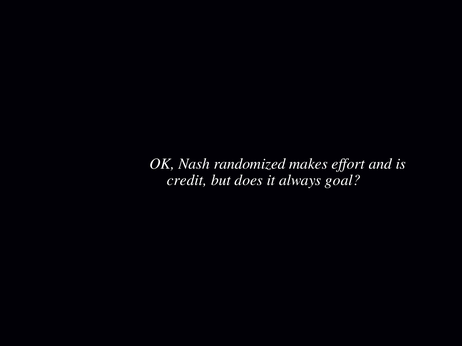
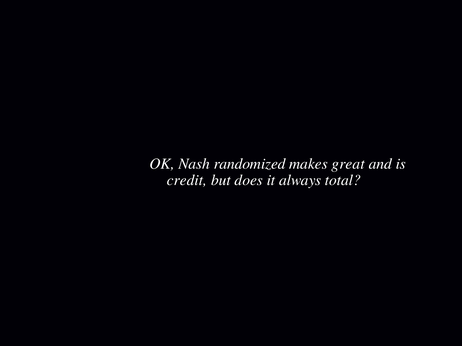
effort: effort -> great
goal: goal -> total
